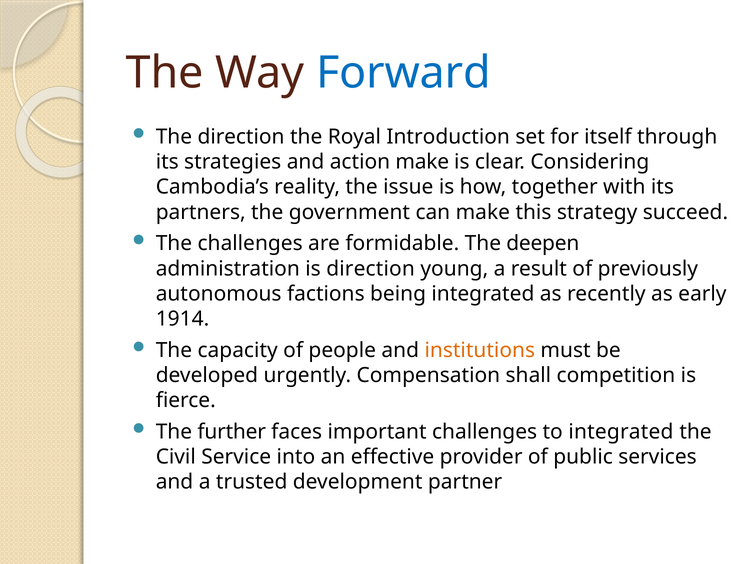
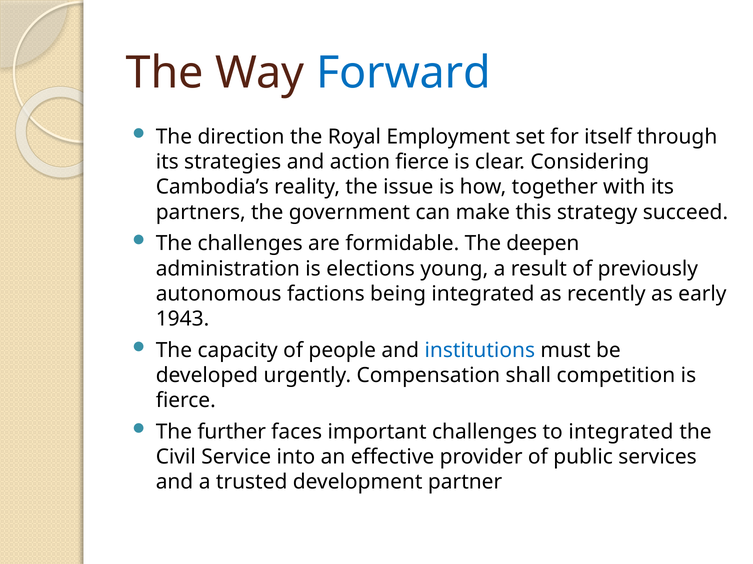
Introduction: Introduction -> Employment
action make: make -> fierce
is direction: direction -> elections
1914: 1914 -> 1943
institutions colour: orange -> blue
